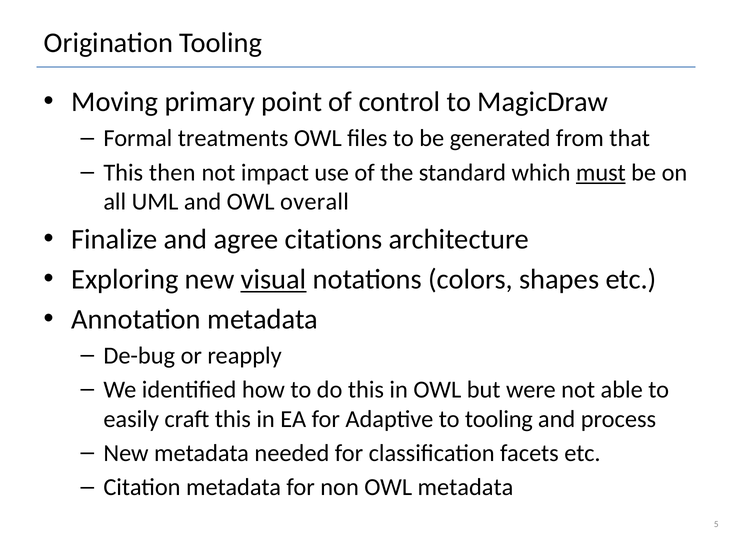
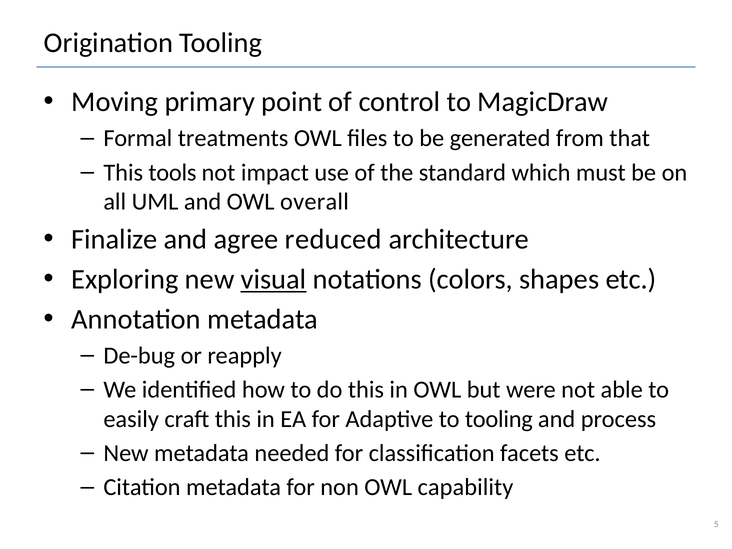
then: then -> tools
must underline: present -> none
citations: citations -> reduced
OWL metadata: metadata -> capability
